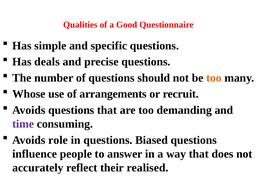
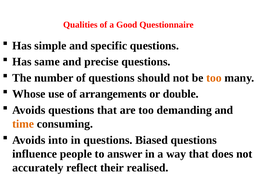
deals: deals -> same
recruit: recruit -> double
time colour: purple -> orange
role: role -> into
